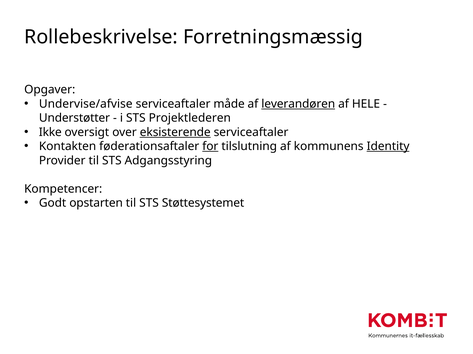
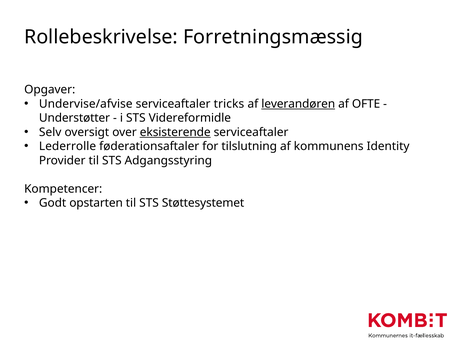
måde: måde -> tricks
HELE: HELE -> OFTE
Projektlederen: Projektlederen -> Videreformidle
Ikke: Ikke -> Selv
Kontakten: Kontakten -> Lederrolle
for underline: present -> none
Identity underline: present -> none
